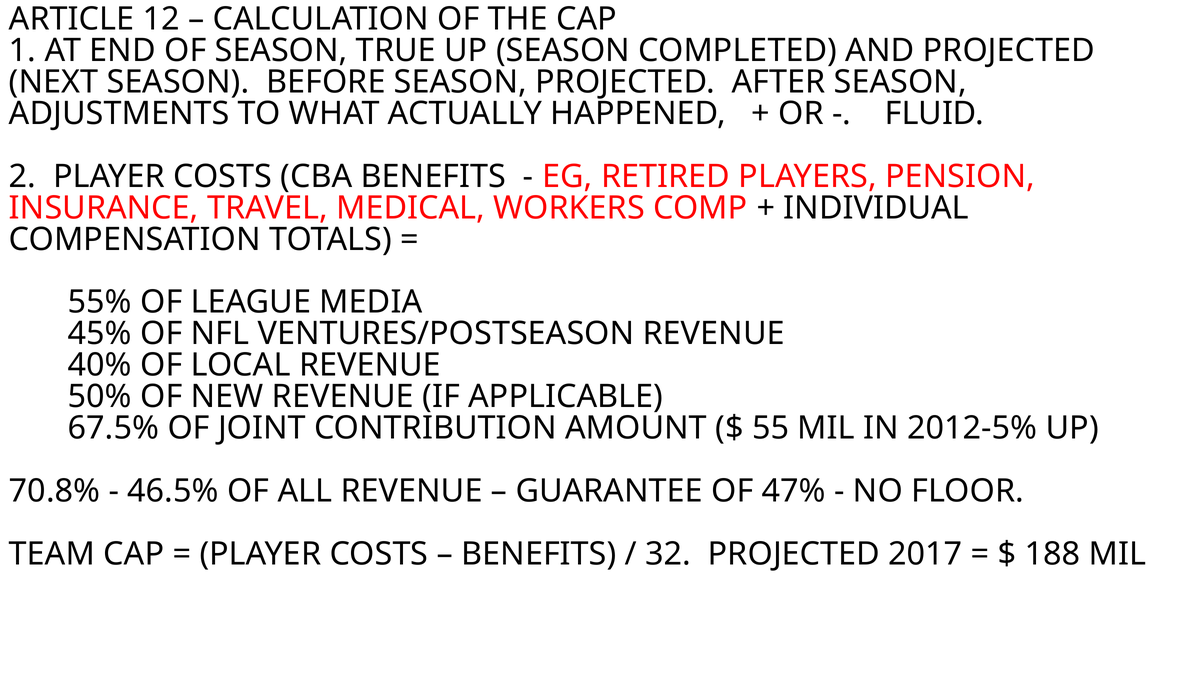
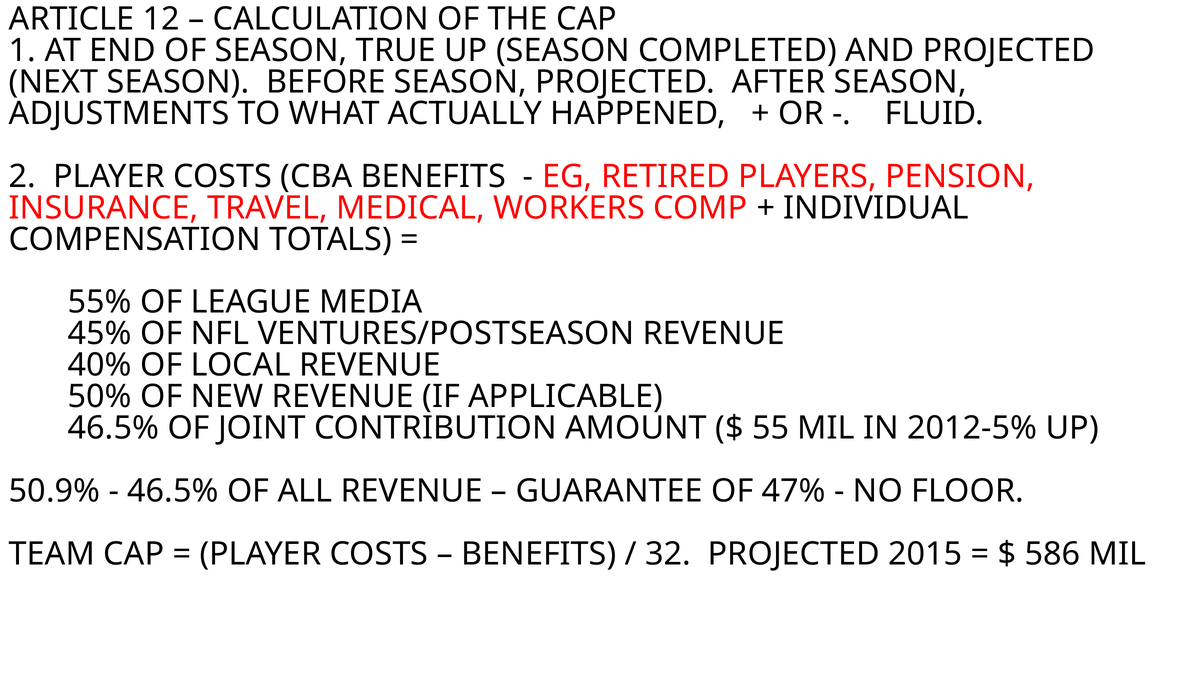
67.5% at (113, 428): 67.5% -> 46.5%
70.8%: 70.8% -> 50.9%
2017: 2017 -> 2015
188: 188 -> 586
